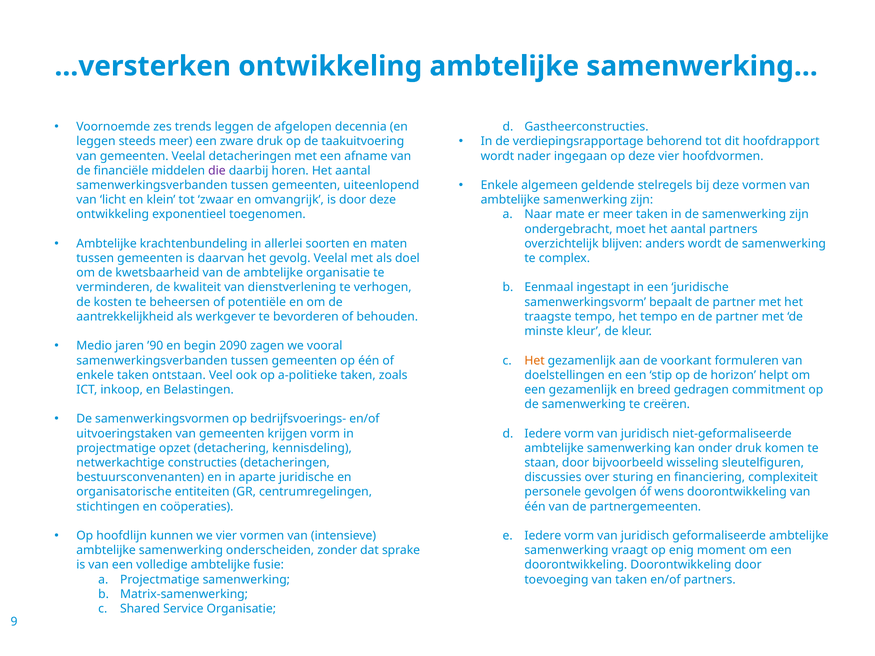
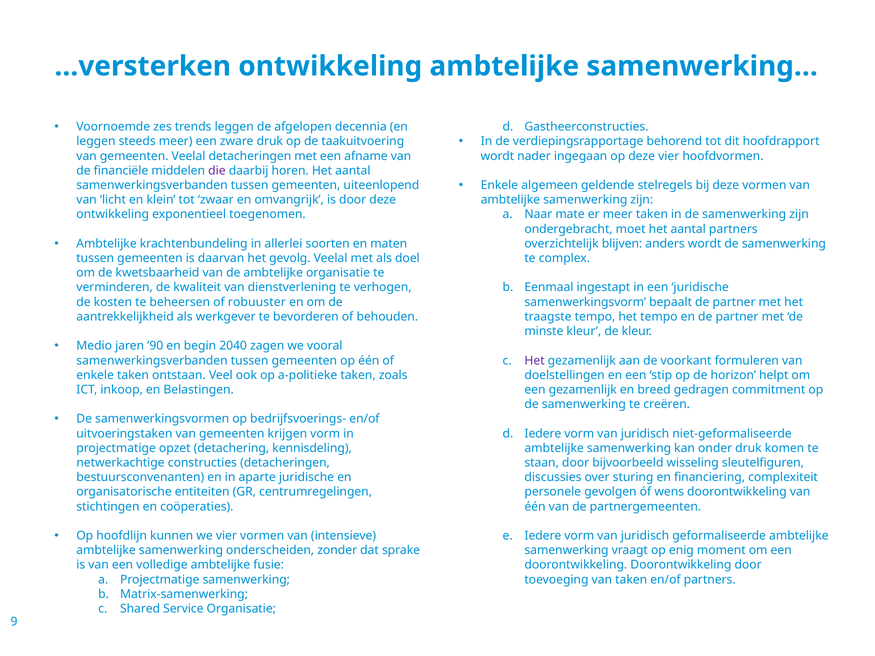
potentiële: potentiële -> robuuster
2090: 2090 -> 2040
Het at (535, 361) colour: orange -> purple
